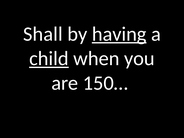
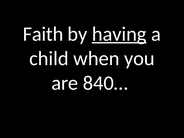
Shall: Shall -> Faith
child underline: present -> none
150…: 150… -> 840…
